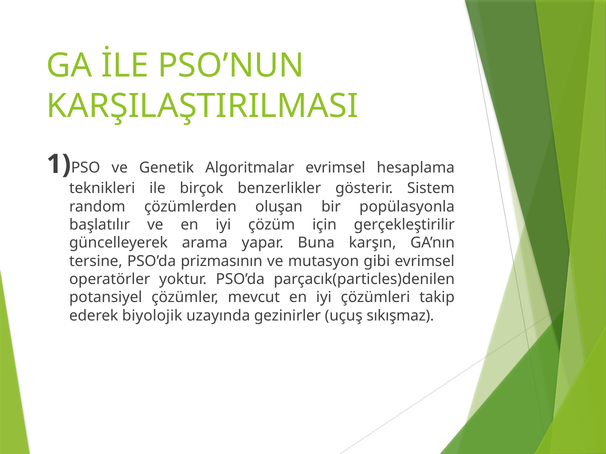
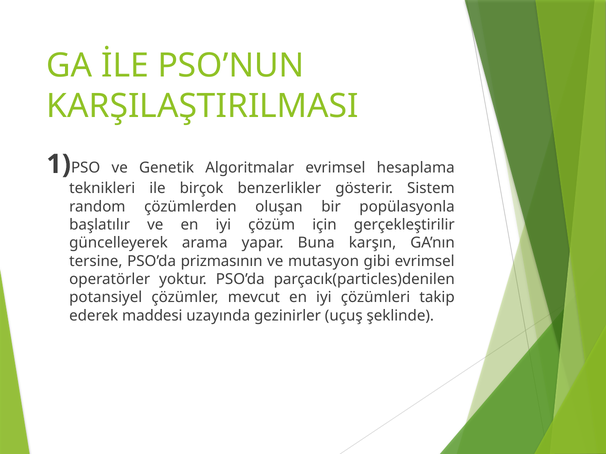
biyolojik: biyolojik -> maddesi
sıkışmaz: sıkışmaz -> şeklinde
